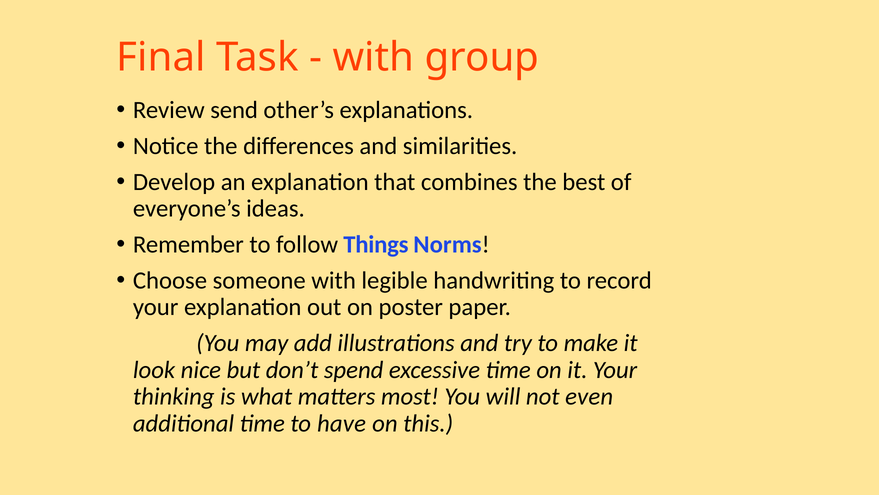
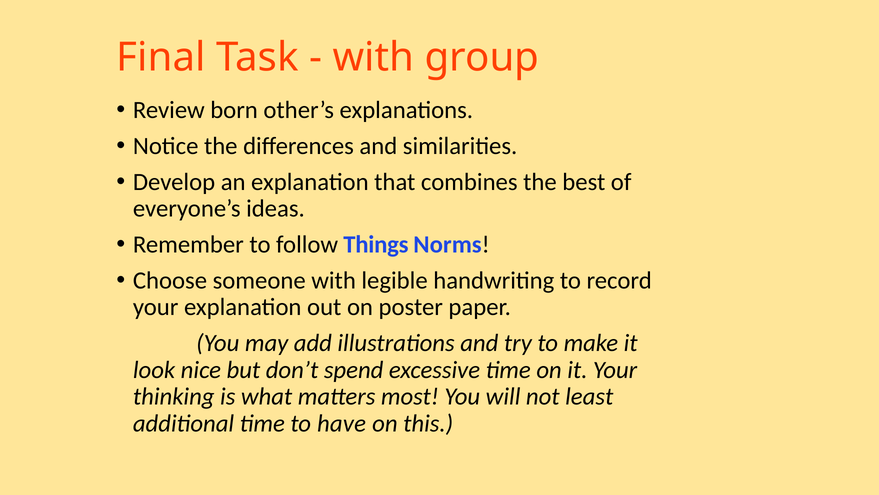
send: send -> born
even: even -> least
